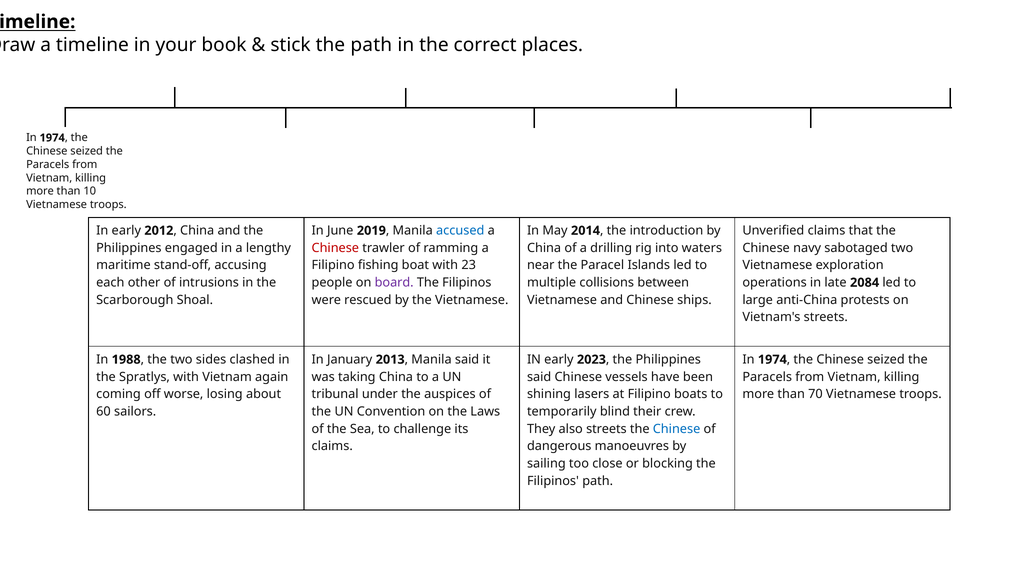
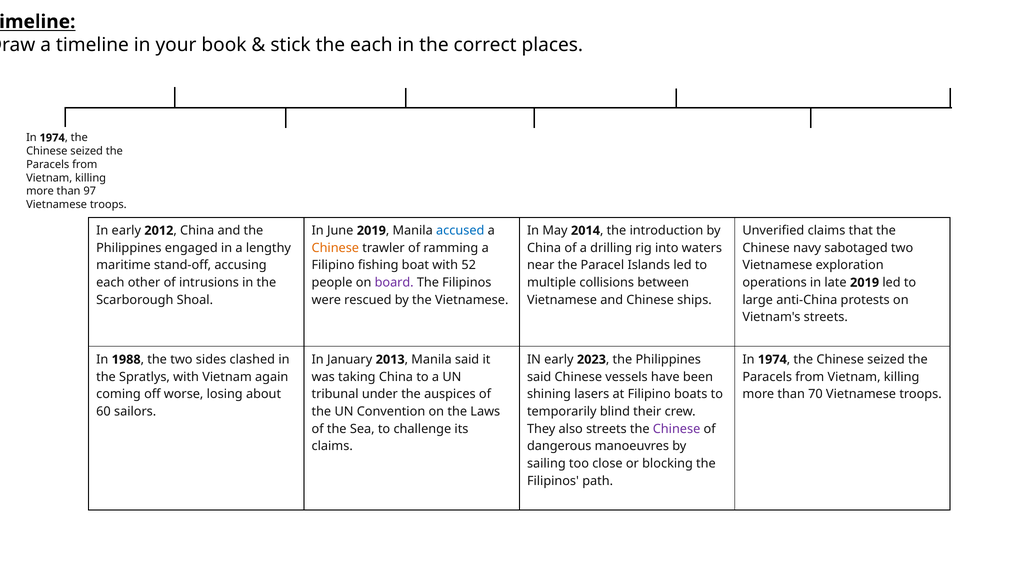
the path: path -> each
10: 10 -> 97
Chinese at (335, 248) colour: red -> orange
23: 23 -> 52
late 2084: 2084 -> 2019
Chinese at (677, 429) colour: blue -> purple
